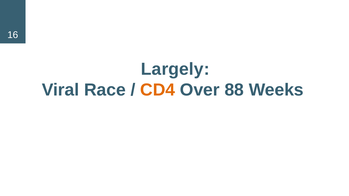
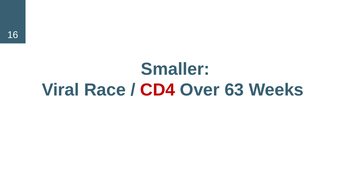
Largely: Largely -> Smaller
CD4 colour: orange -> red
88: 88 -> 63
